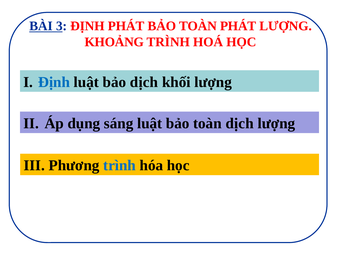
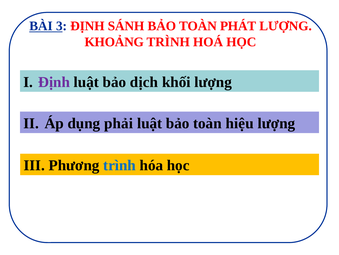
ĐỊNH PHÁT: PHÁT -> SÁNH
Định at (54, 82) colour: blue -> purple
sáng: sáng -> phải
toàn dịch: dịch -> hiệu
